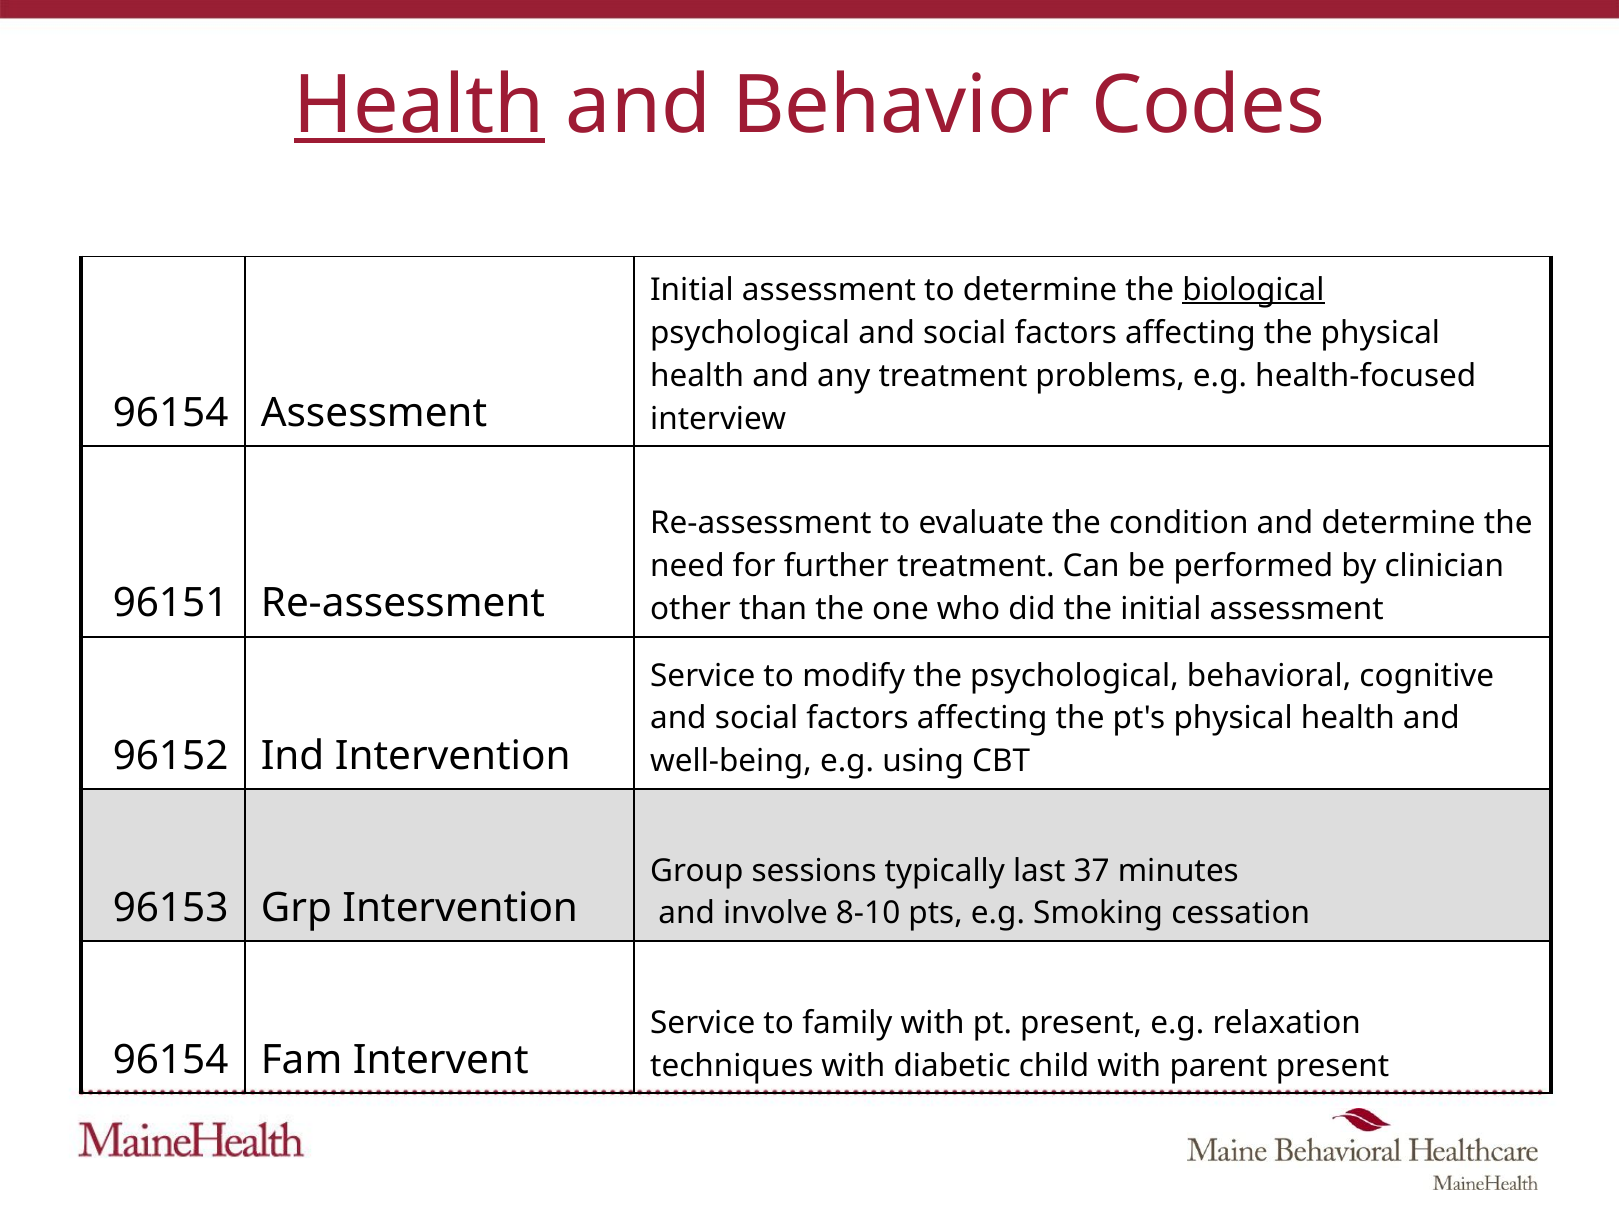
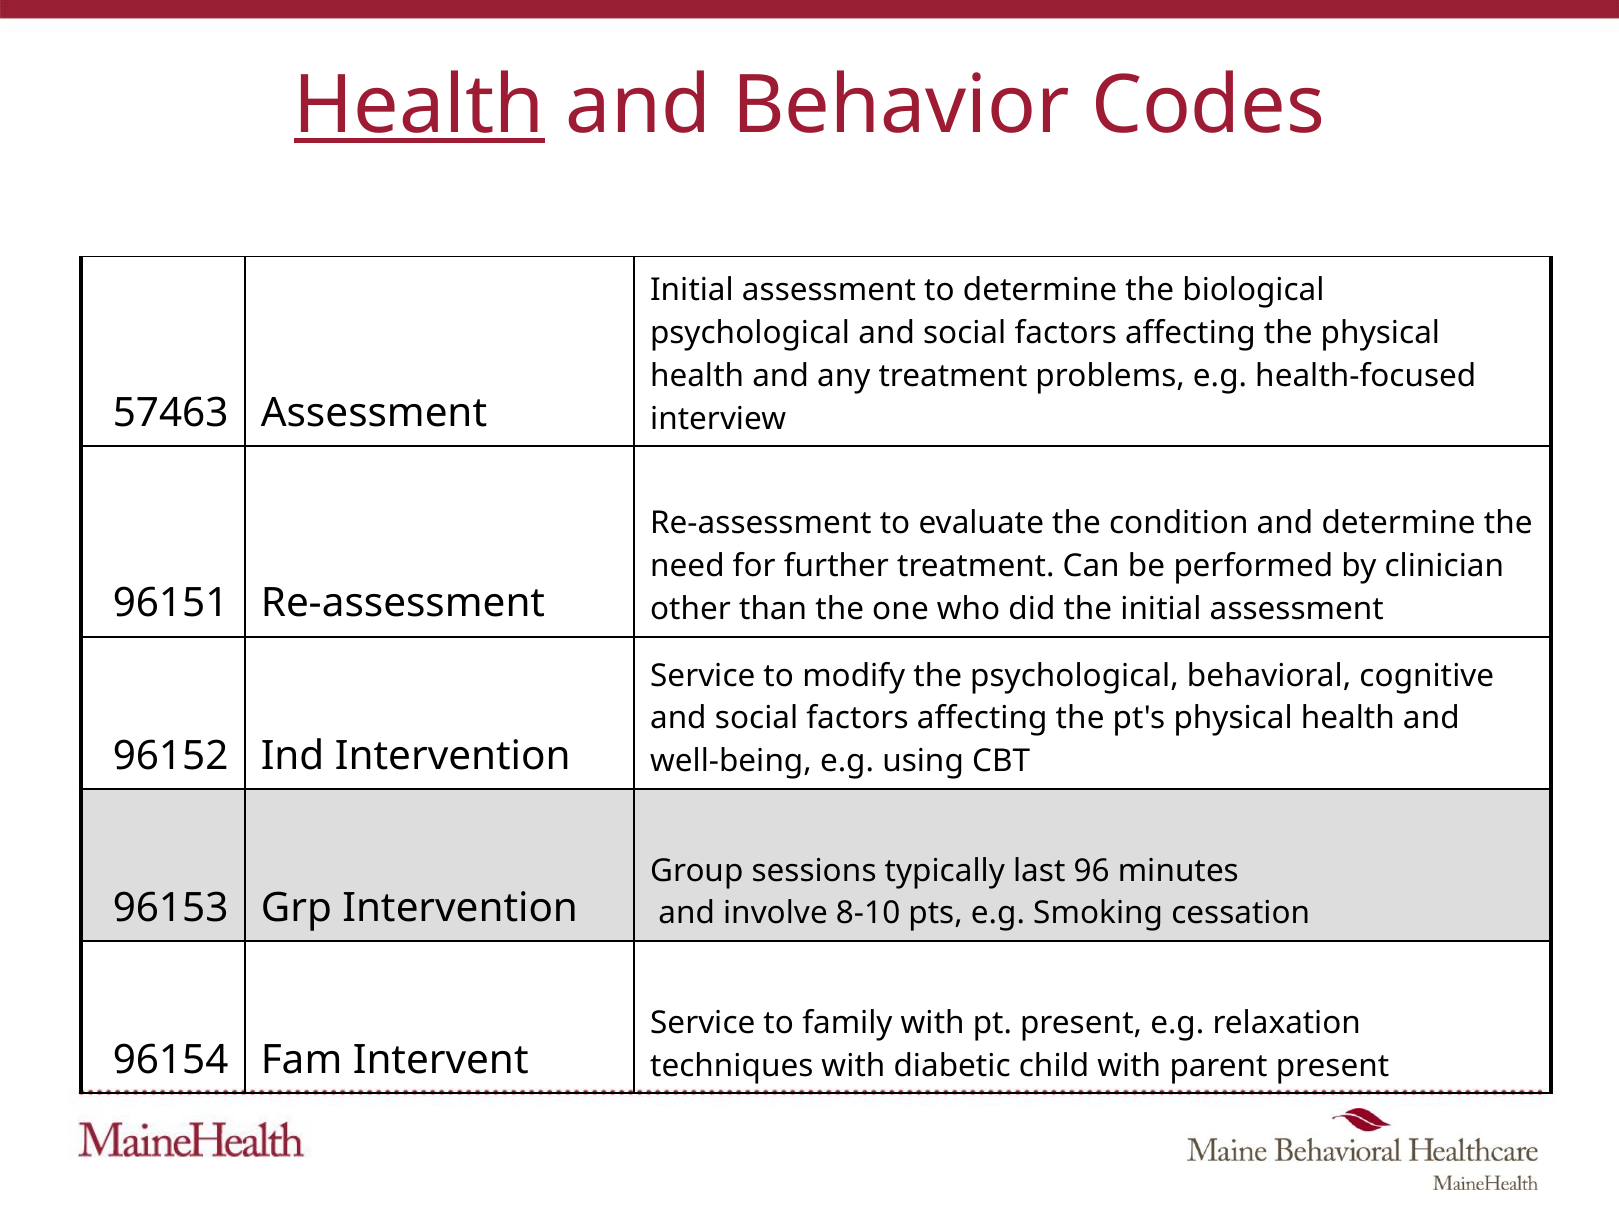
biological underline: present -> none
96154 at (171, 413): 96154 -> 57463
37: 37 -> 96
